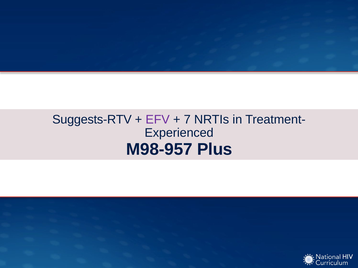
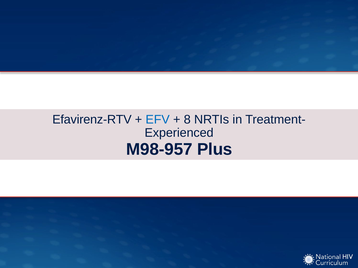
Suggests-RTV: Suggests-RTV -> Efavirenz-RTV
EFV colour: purple -> blue
7: 7 -> 8
